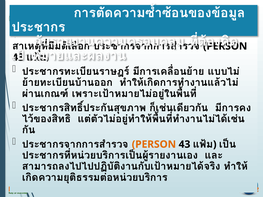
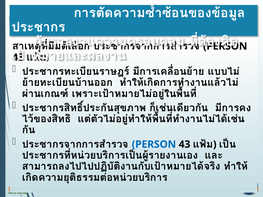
PERSON at (154, 145) colour: orange -> blue
